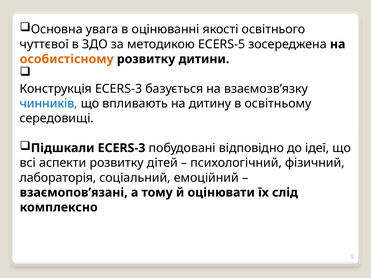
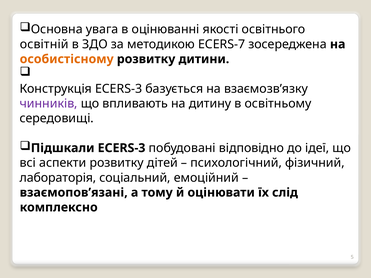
чуттєвої: чуттєвої -> освітній
ECERS-5: ECERS-5 -> ECERS-7
чинників colour: blue -> purple
